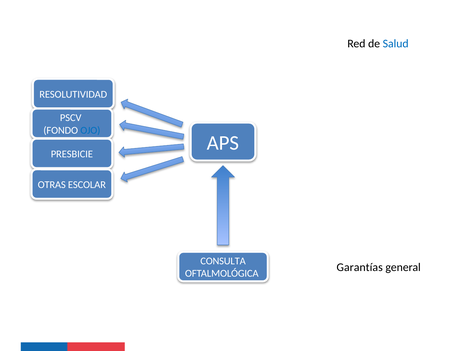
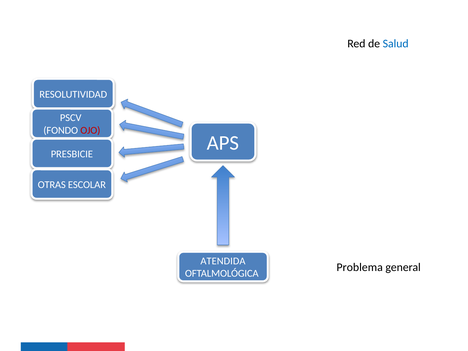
OJO colour: blue -> red
CONSULTA: CONSULTA -> ATENDIDA
Garantías: Garantías -> Problema
